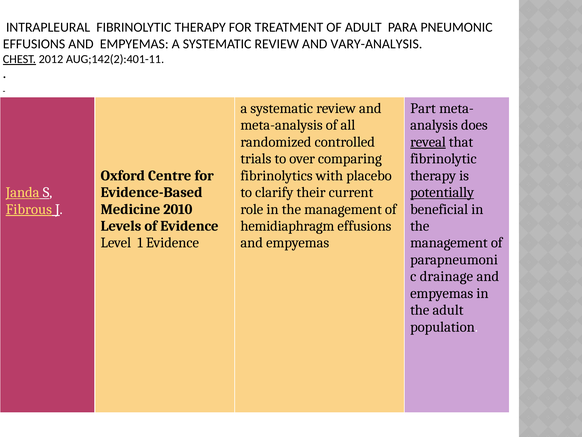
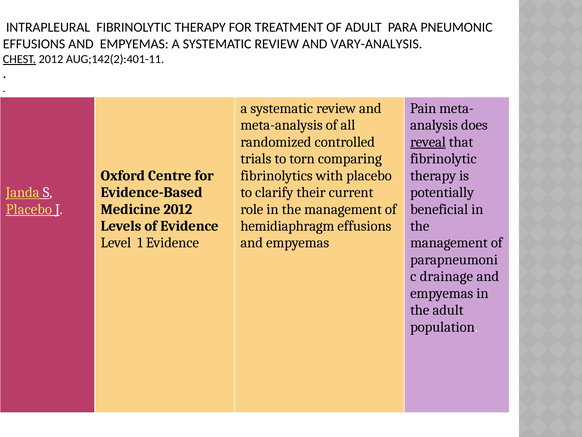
Part: Part -> Pain
over: over -> torn
potentially underline: present -> none
Fibrous at (29, 209): Fibrous -> Placebo
Medicine 2010: 2010 -> 2012
